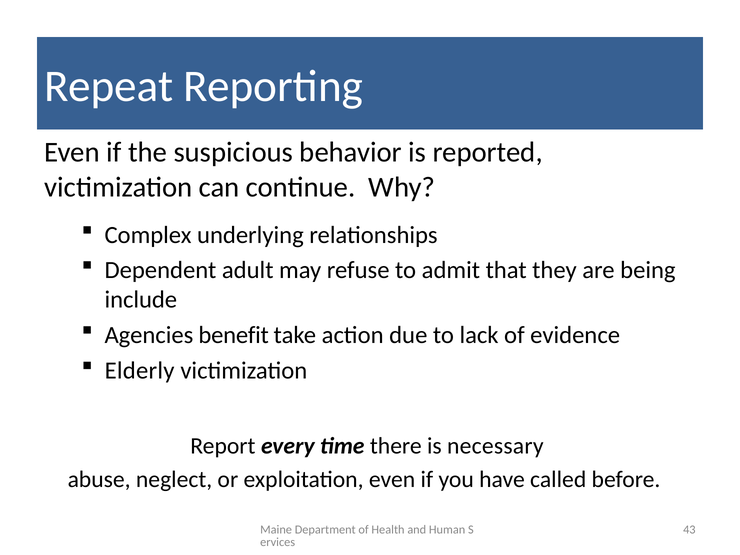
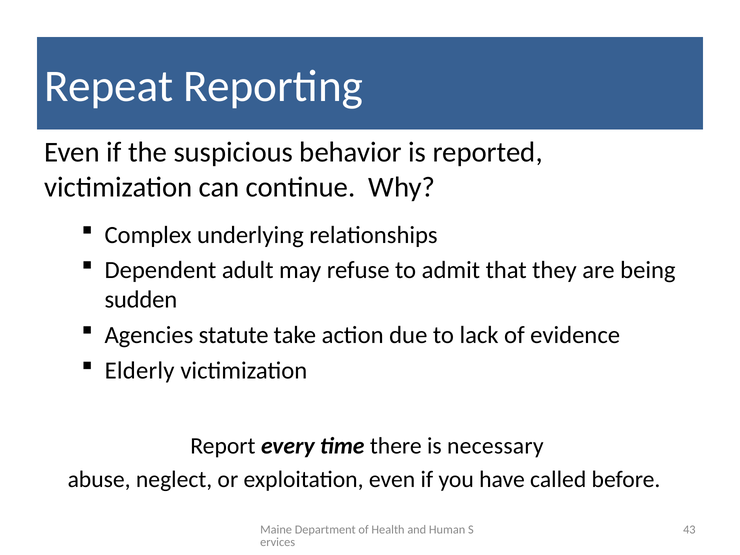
include: include -> sudden
benefit: benefit -> statute
